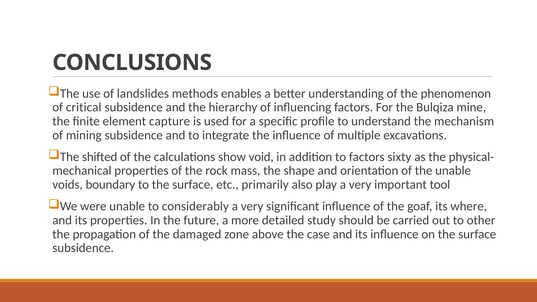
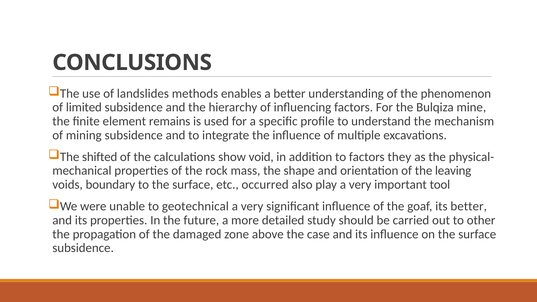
critical: critical -> limited
capture: capture -> remains
sixty: sixty -> they
the unable: unable -> leaving
primarily: primarily -> occurred
considerably: considerably -> geotechnical
its where: where -> better
